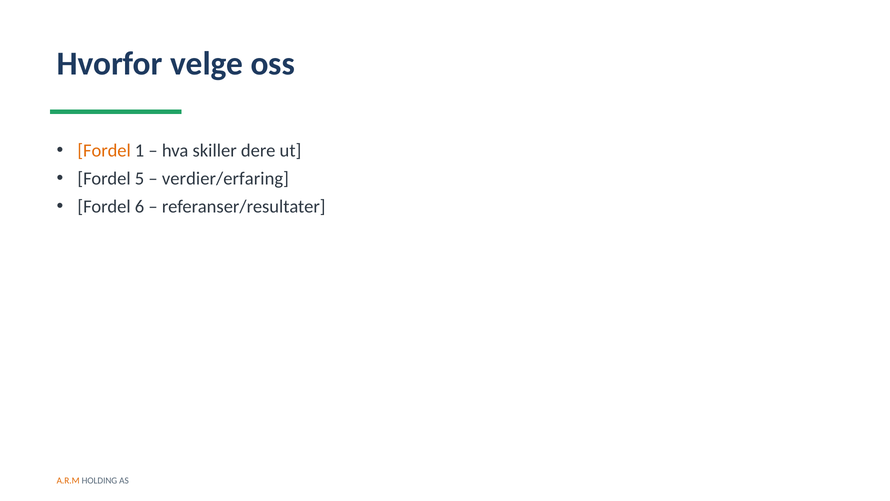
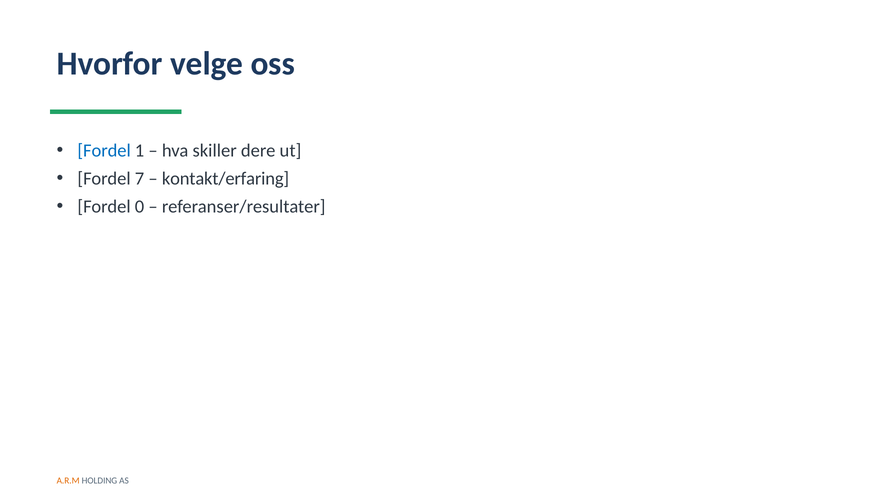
Fordel at (104, 151) colour: orange -> blue
5: 5 -> 7
verdier/erfaring: verdier/erfaring -> kontakt/erfaring
6: 6 -> 0
